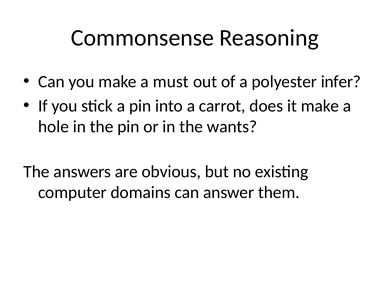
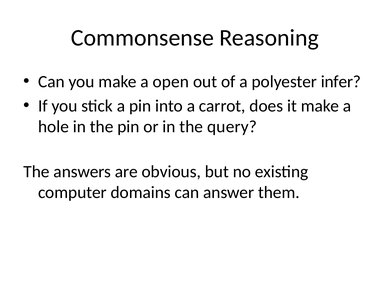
must: must -> open
wants: wants -> query
